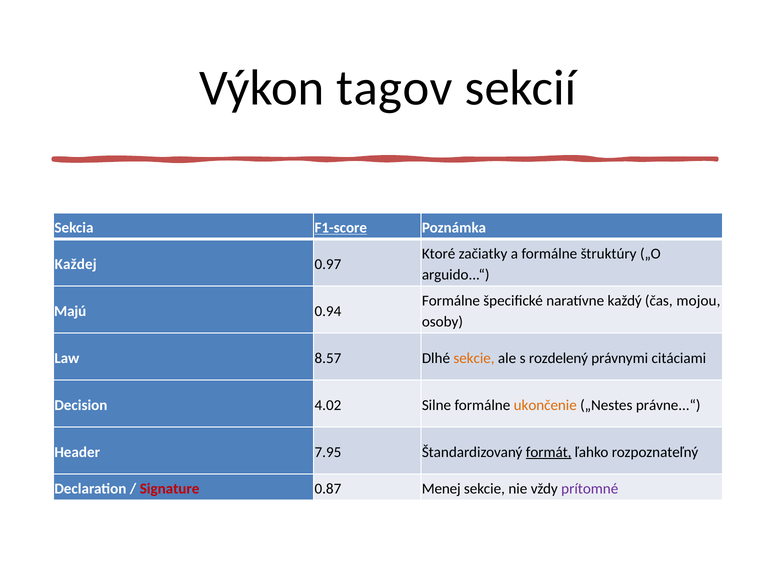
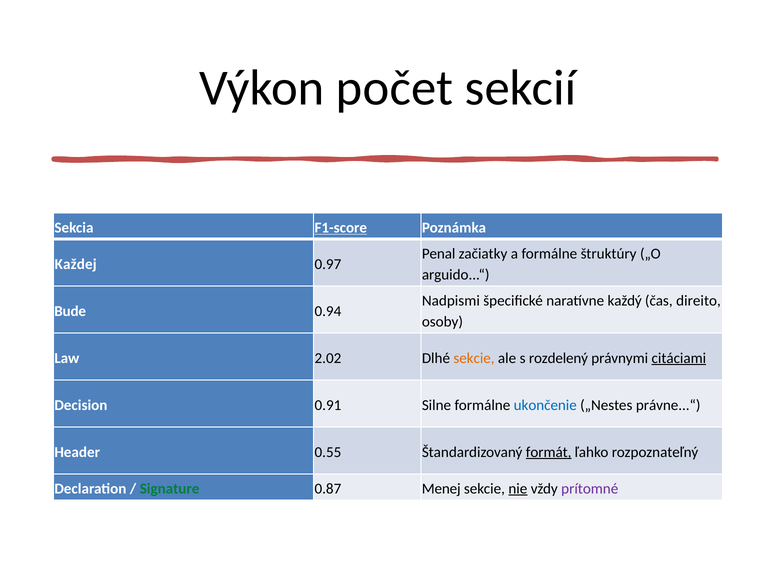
tagov: tagov -> počet
Ktoré: Ktoré -> Penal
Formálne at (451, 301): Formálne -> Nadpismi
mojou: mojou -> direito
Majú: Majú -> Bude
8.57: 8.57 -> 2.02
citáciami underline: none -> present
4.02: 4.02 -> 0.91
ukončenie colour: orange -> blue
7.95: 7.95 -> 0.55
Signature colour: red -> green
nie underline: none -> present
